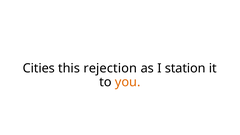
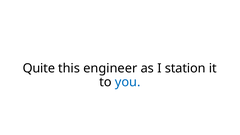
Cities: Cities -> Quite
rejection: rejection -> engineer
you colour: orange -> blue
